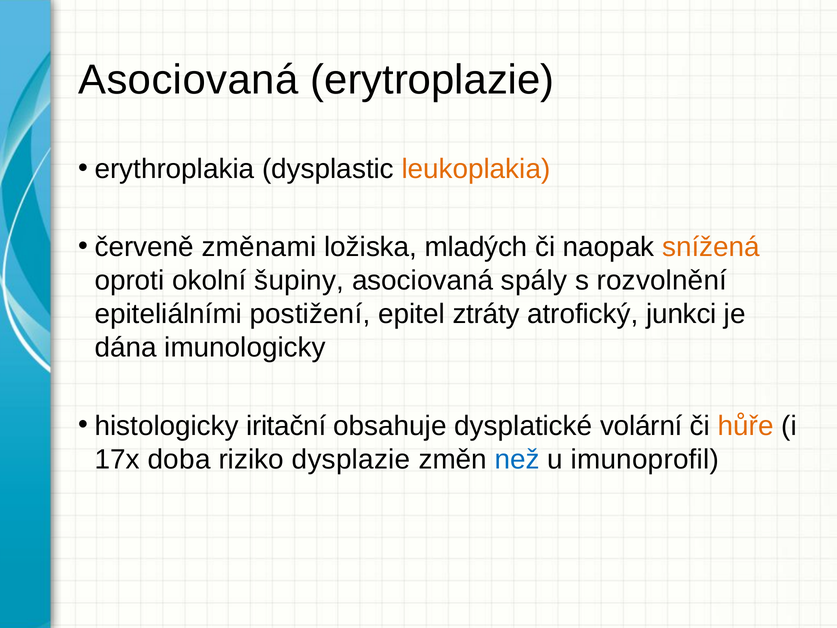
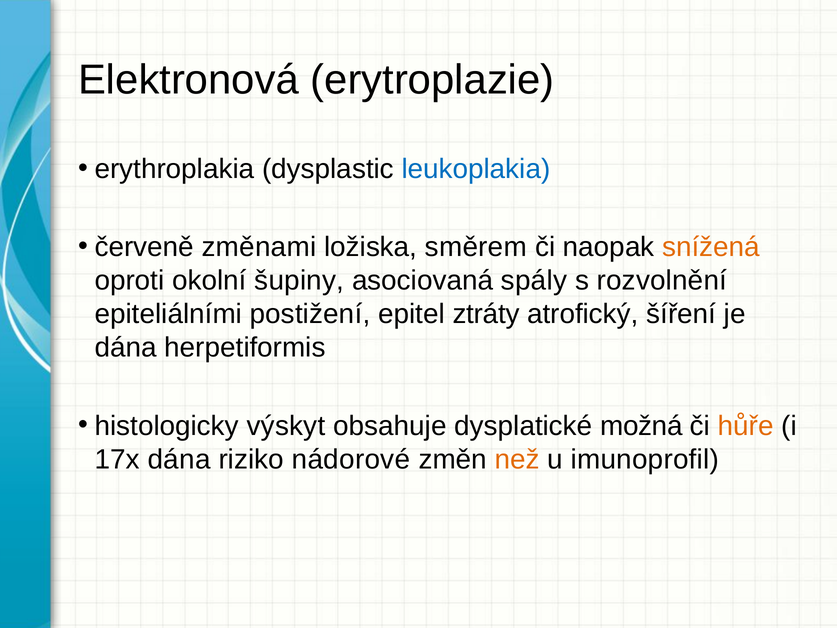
Asociovaná at (188, 80): Asociovaná -> Elektronová
leukoplakia colour: orange -> blue
mladých: mladých -> směrem
junkci: junkci -> šíření
imunologicky: imunologicky -> herpetiformis
iritační: iritační -> výskyt
volární: volární -> možná
17x doba: doba -> dána
dysplazie: dysplazie -> nádorové
než colour: blue -> orange
